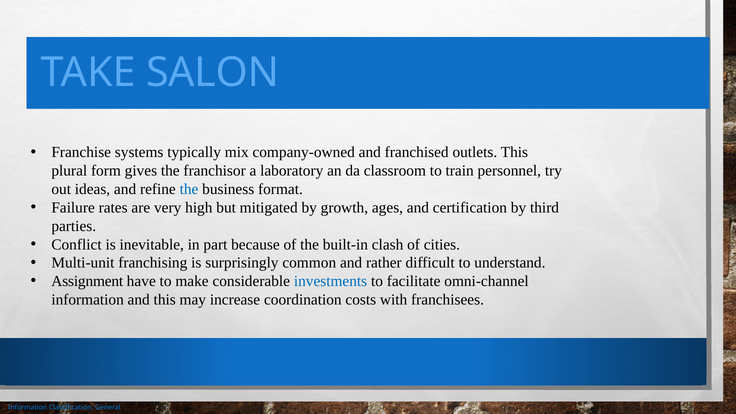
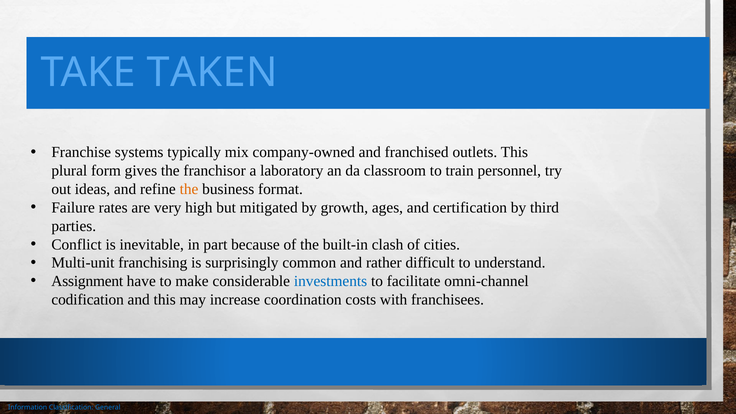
SALON: SALON -> TAKEN
the at (189, 189) colour: blue -> orange
information at (88, 300): information -> codification
